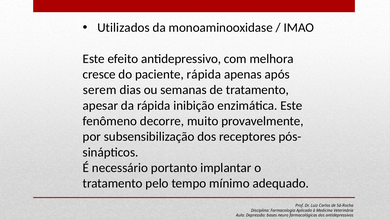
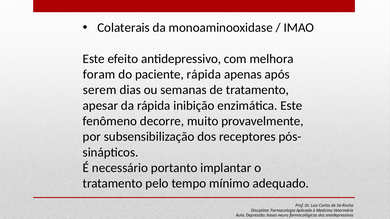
Utilizados: Utilizados -> Colaterais
cresce: cresce -> foram
